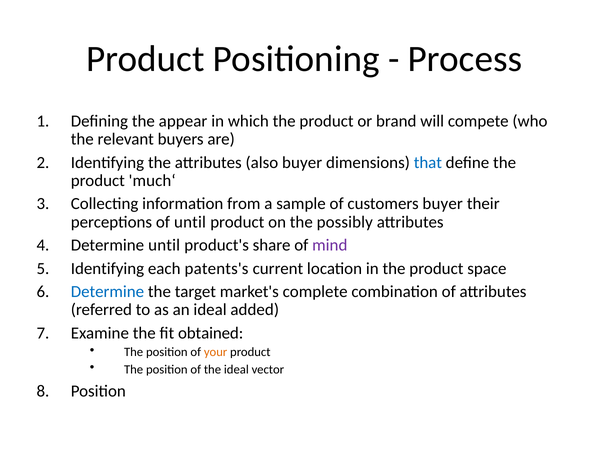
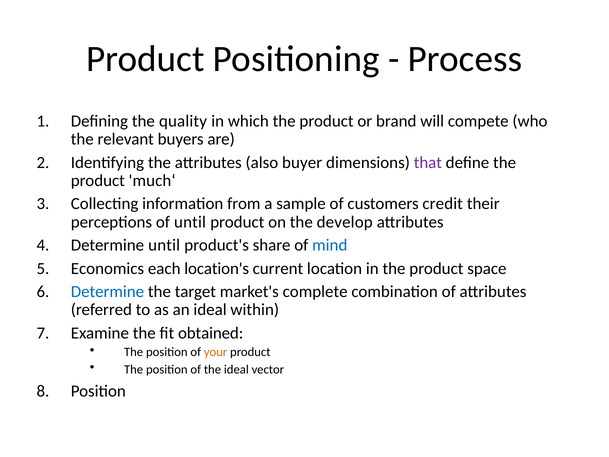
appear: appear -> quality
that colour: blue -> purple
customers buyer: buyer -> credit
possibly: possibly -> develop
mind colour: purple -> blue
Identifying at (107, 268): Identifying -> Economics
patents's: patents's -> location's
added: added -> within
